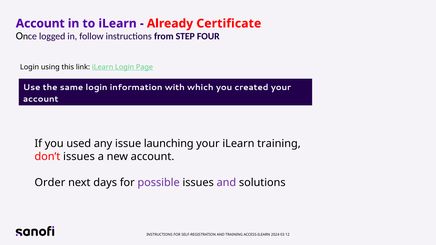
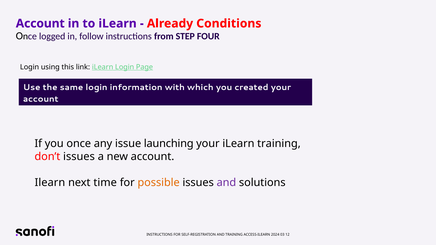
Certificate: Certificate -> Conditions
you used: used -> once
Order at (50, 183): Order -> Ilearn
days: days -> time
possible colour: purple -> orange
